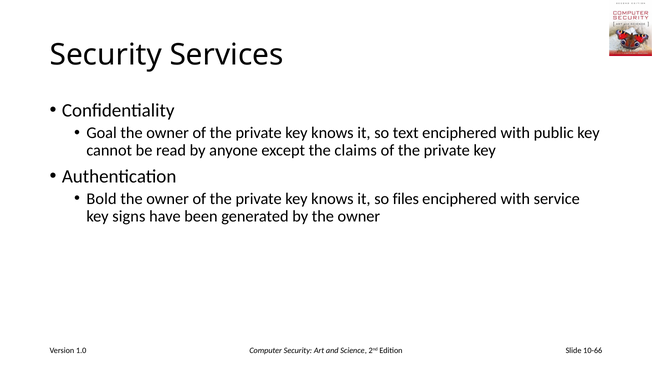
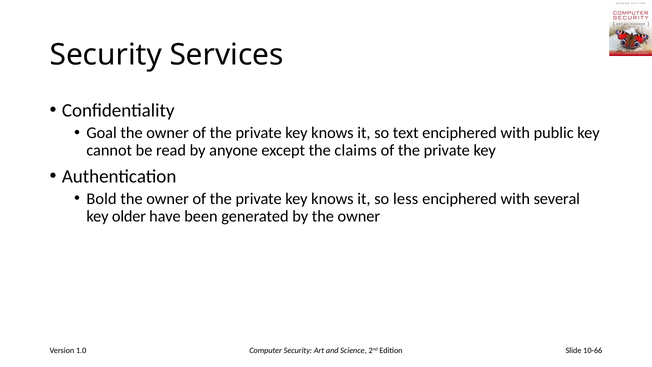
files: files -> less
service: service -> several
signs: signs -> older
